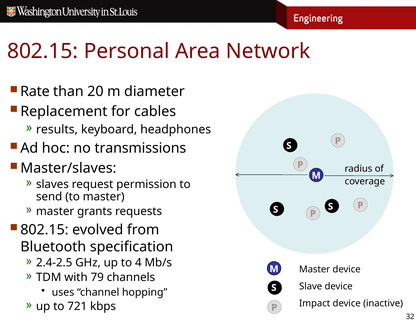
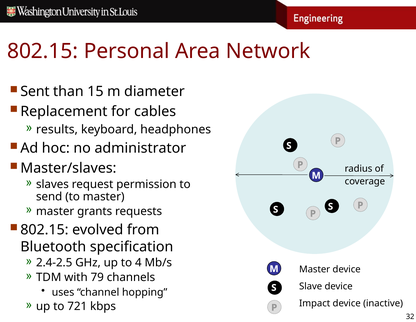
Rate: Rate -> Sent
20: 20 -> 15
transmissions: transmissions -> administrator
